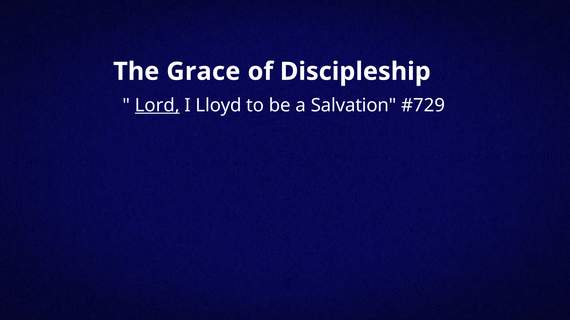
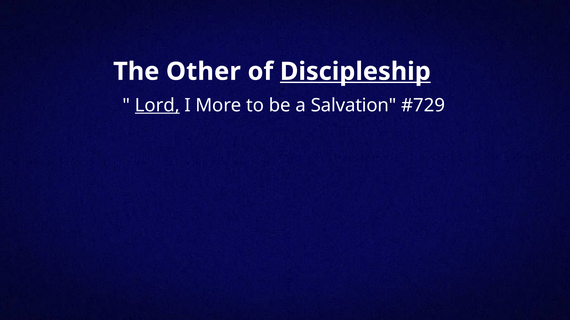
Grace: Grace -> Other
Discipleship underline: none -> present
Lloyd: Lloyd -> More
